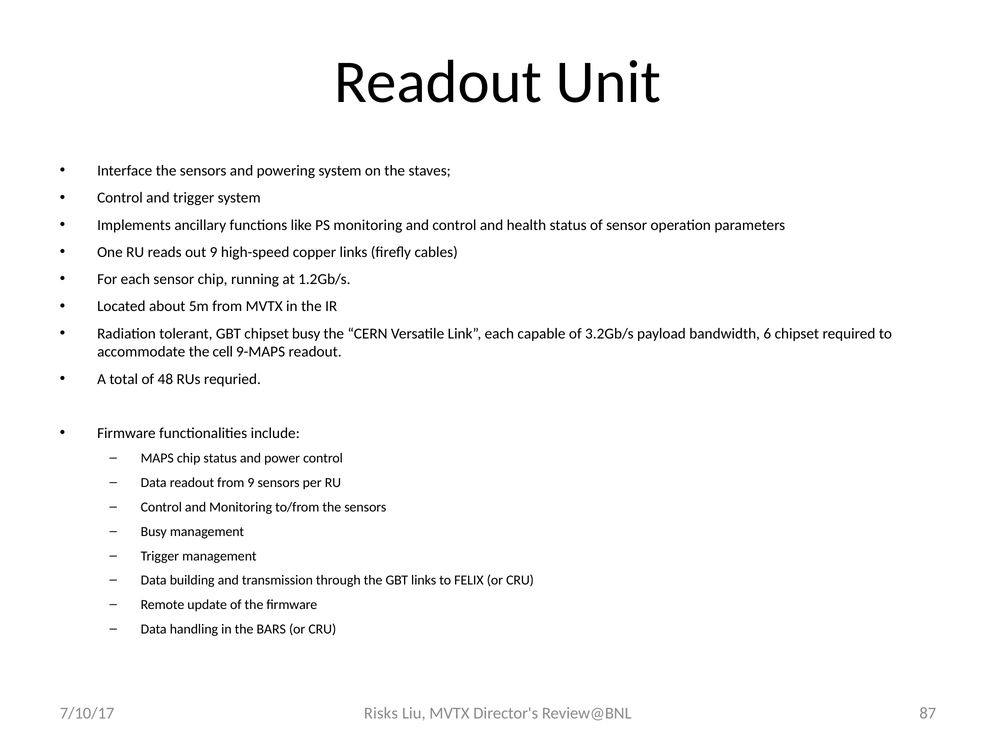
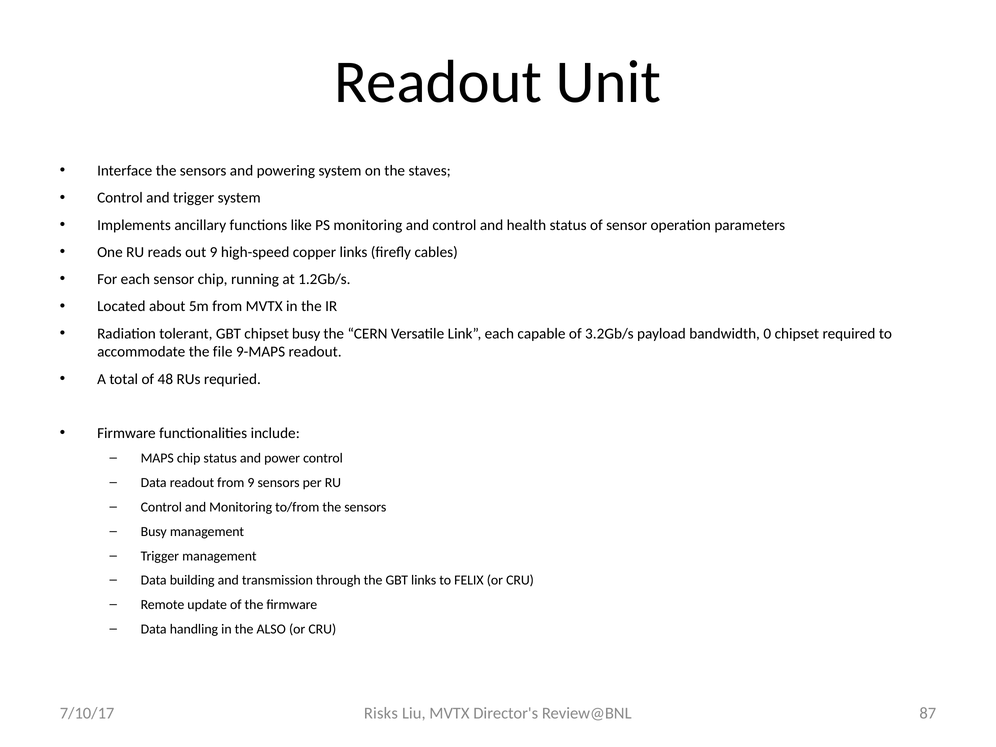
6: 6 -> 0
cell: cell -> file
BARS: BARS -> ALSO
